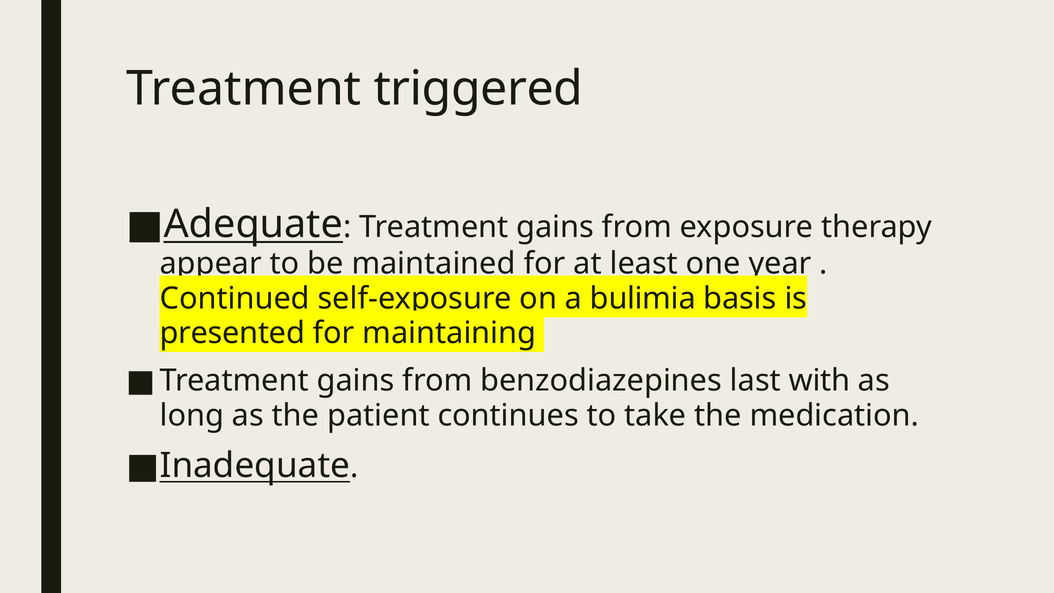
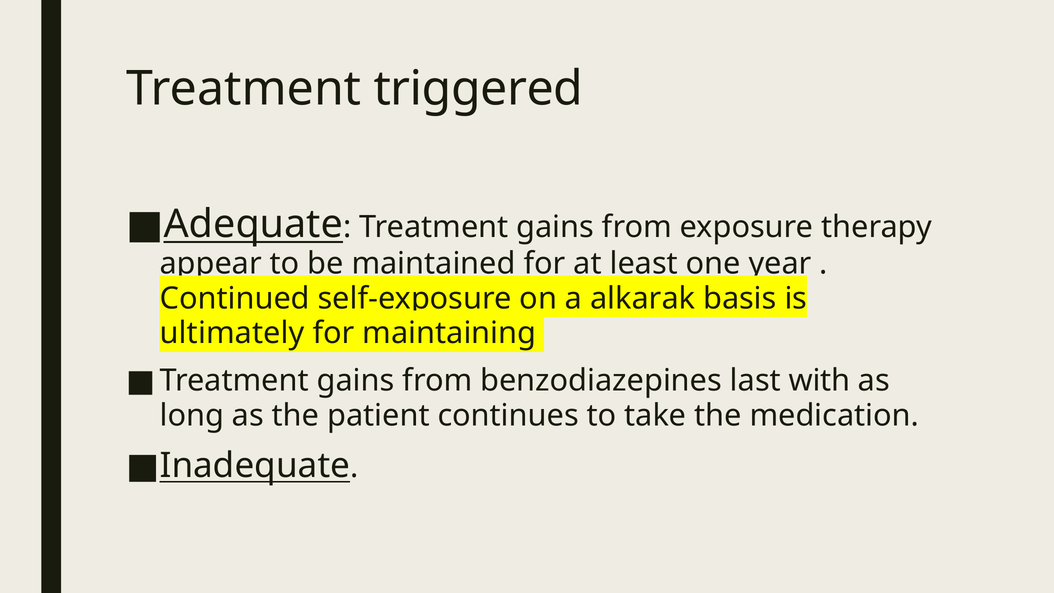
bulimia: bulimia -> alkarak
presented: presented -> ultimately
